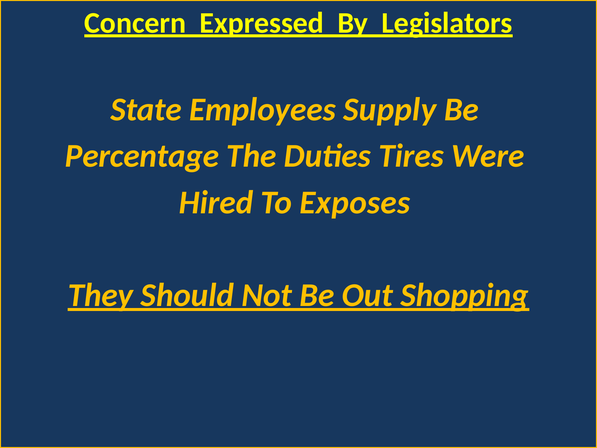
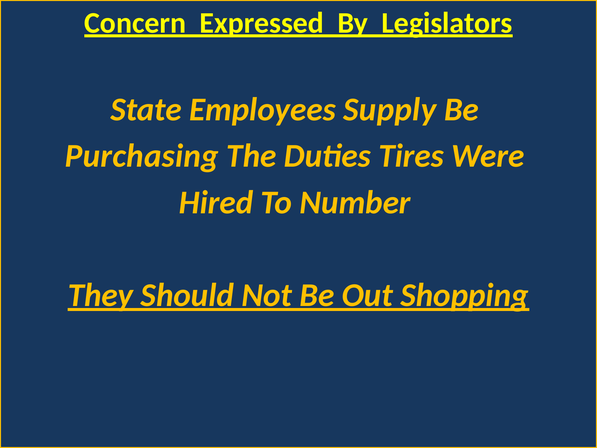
Percentage: Percentage -> Purchasing
Exposes: Exposes -> Number
